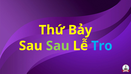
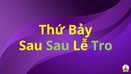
Tro colour: light blue -> light green
